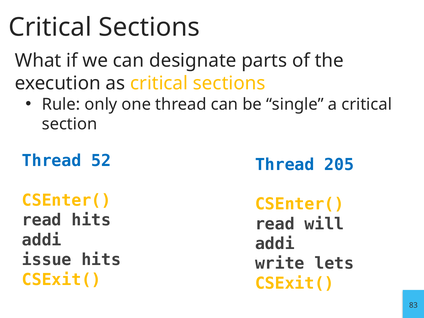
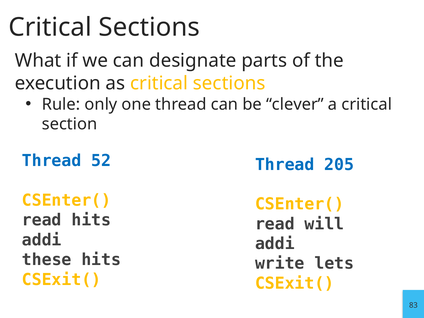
single: single -> clever
issue: issue -> these
